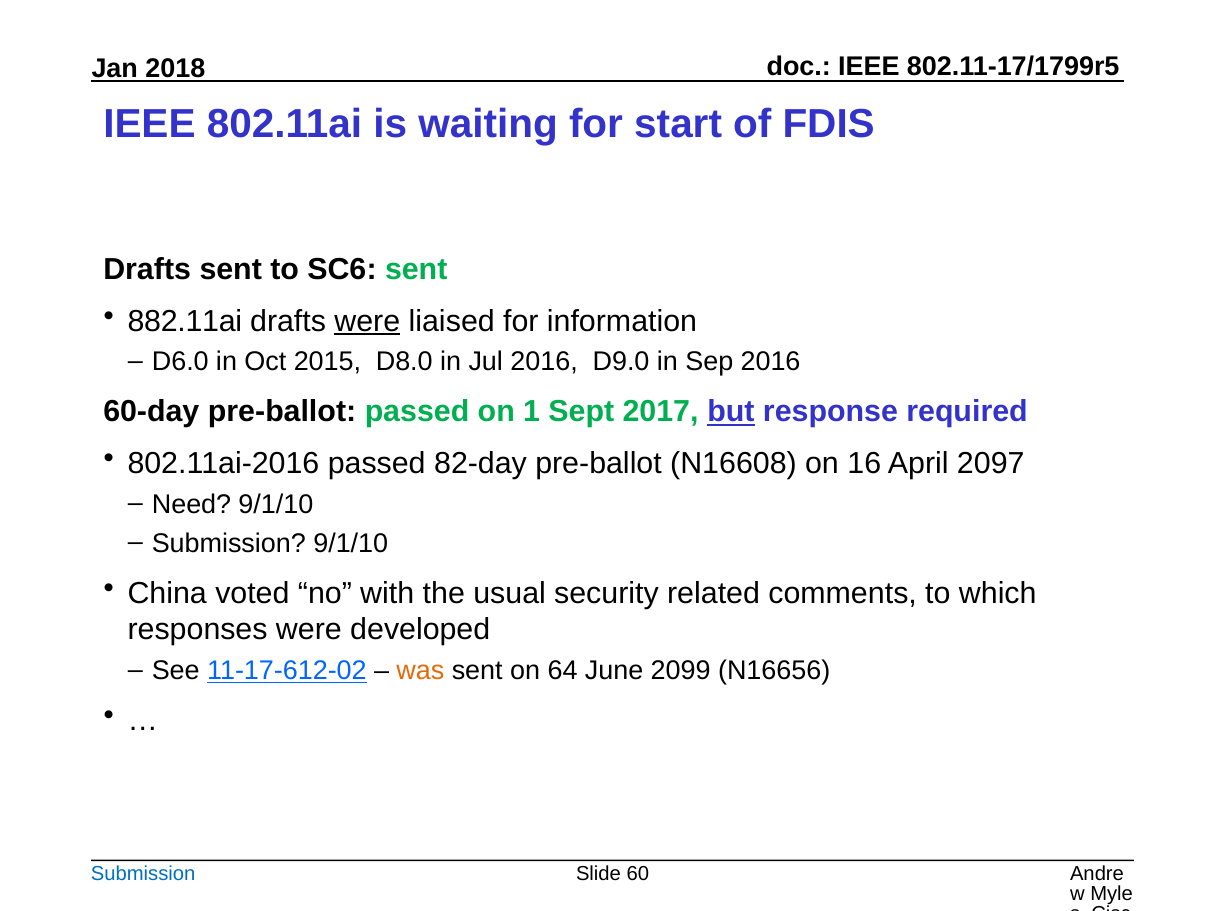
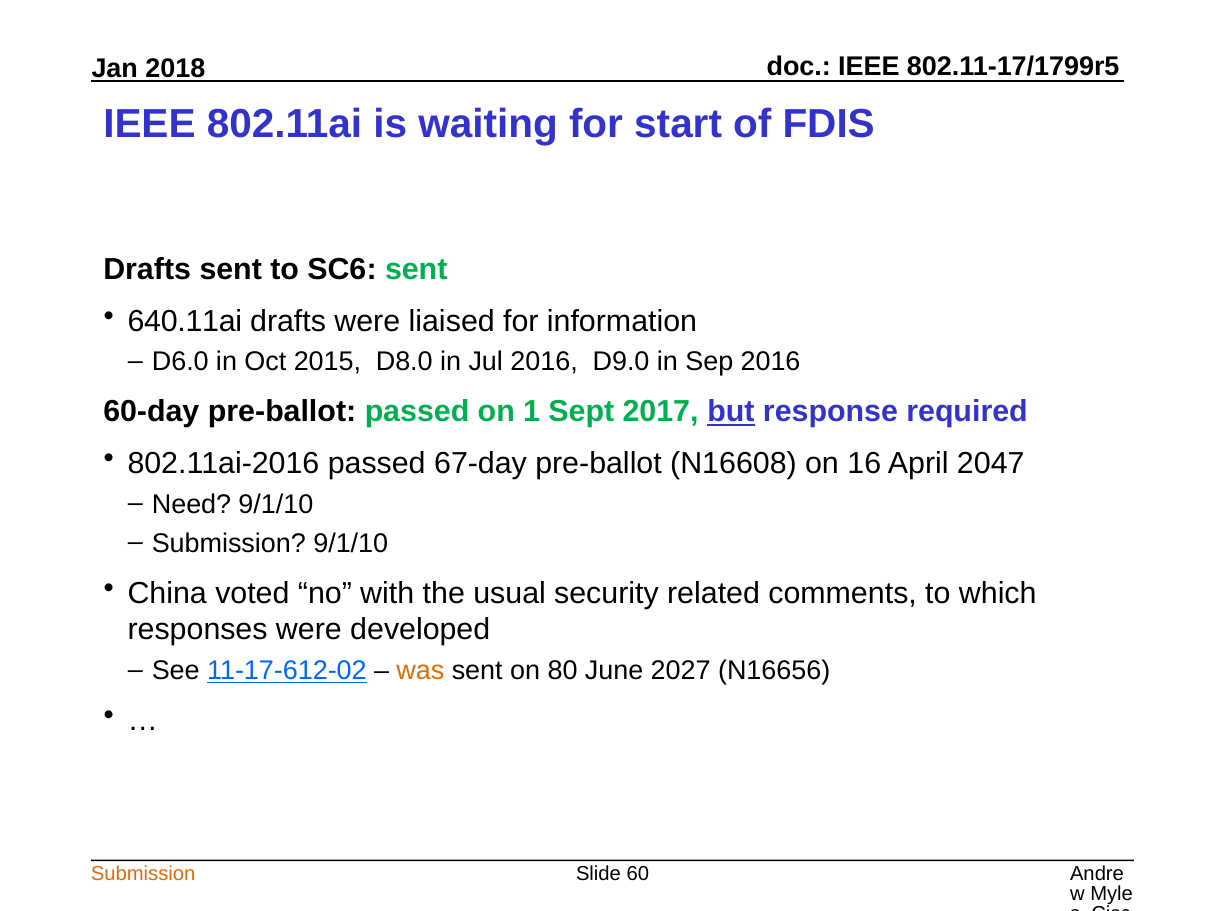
882.11ai: 882.11ai -> 640.11ai
were at (367, 321) underline: present -> none
82-day: 82-day -> 67-day
2097: 2097 -> 2047
64: 64 -> 80
2099: 2099 -> 2027
Submission at (143, 874) colour: blue -> orange
